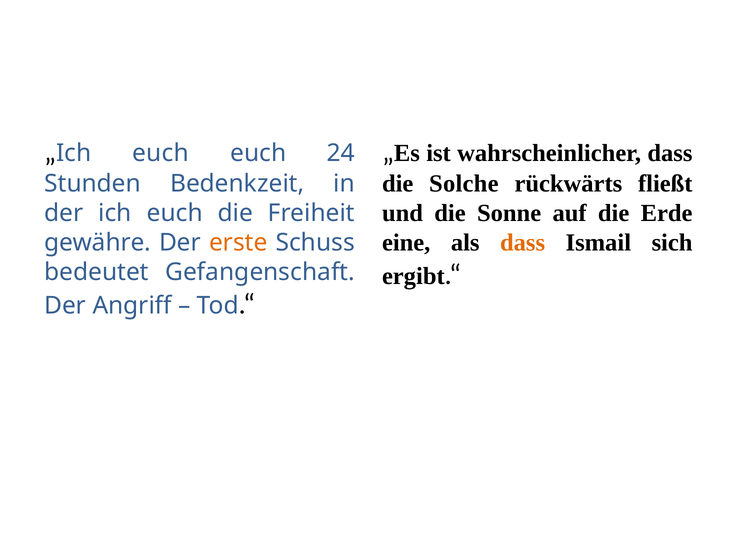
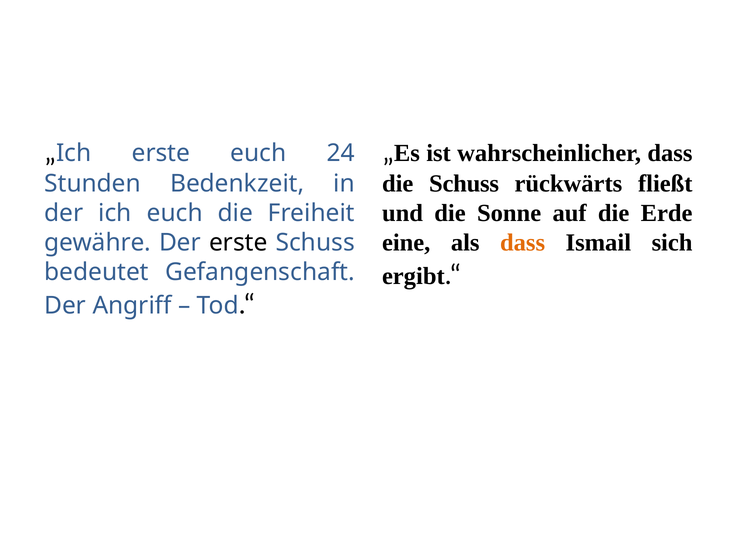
euch at (161, 153): euch -> erste
die Solche: Solche -> Schuss
erste at (238, 242) colour: orange -> black
